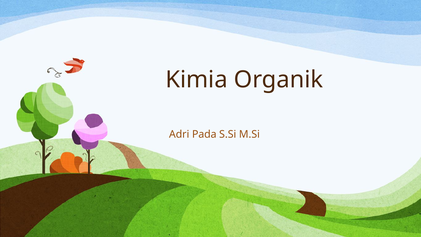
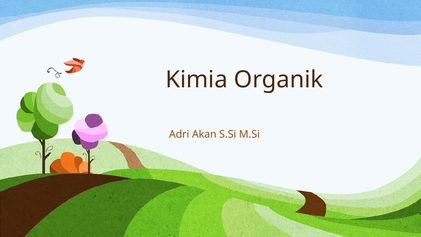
Pada: Pada -> Akan
